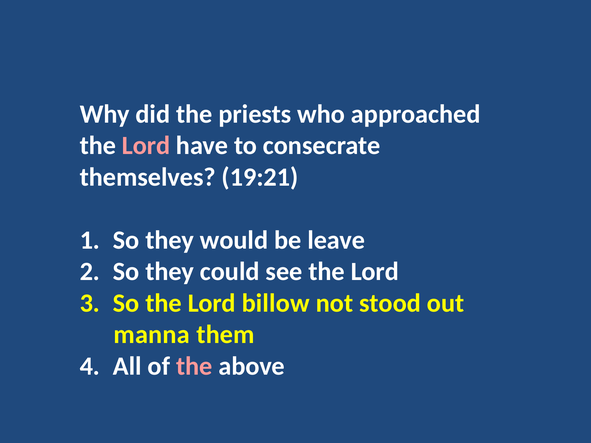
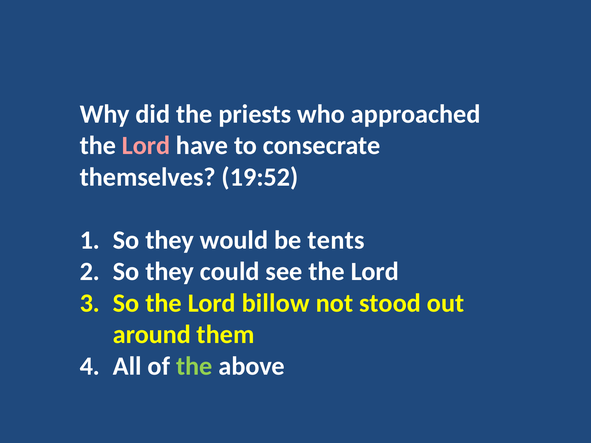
19:21: 19:21 -> 19:52
leave: leave -> tents
manna: manna -> around
the at (194, 366) colour: pink -> light green
